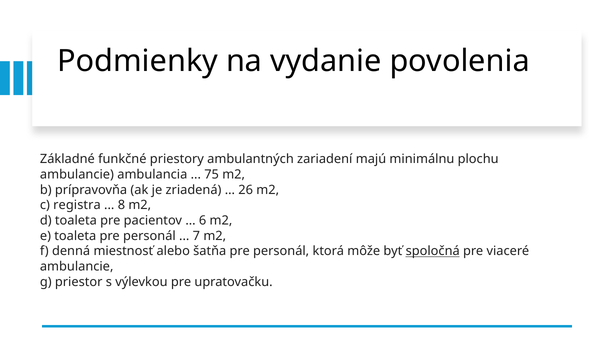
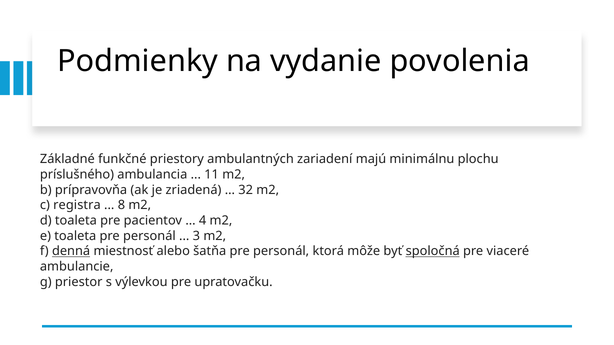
ambulancie at (77, 175): ambulancie -> príslušného
75: 75 -> 11
26: 26 -> 32
6: 6 -> 4
7: 7 -> 3
denná underline: none -> present
